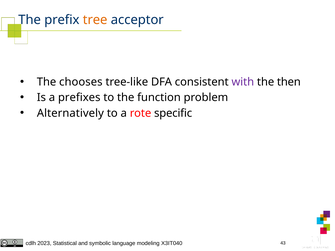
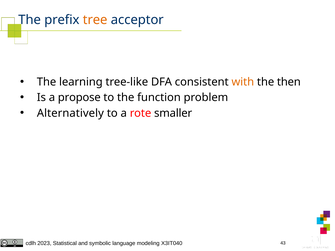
chooses: chooses -> learning
with colour: purple -> orange
prefixes: prefixes -> propose
specific: specific -> smaller
